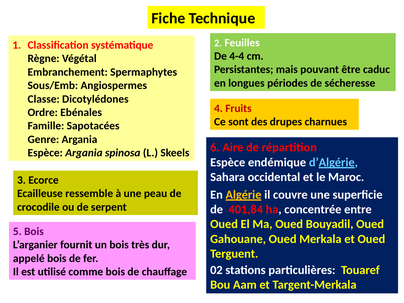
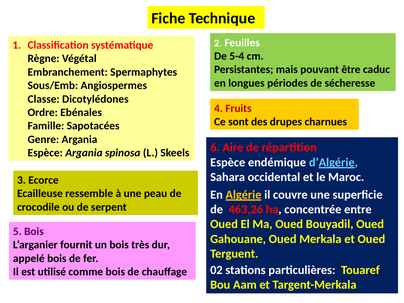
4-4: 4-4 -> 5-4
401,84: 401,84 -> 463,26
